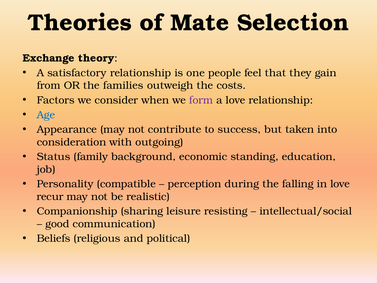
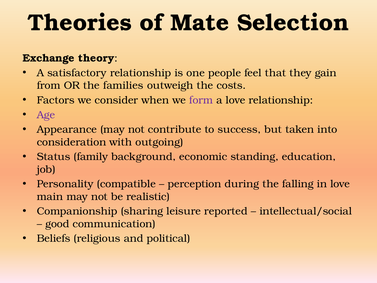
Age colour: blue -> purple
recur: recur -> main
resisting: resisting -> reported
